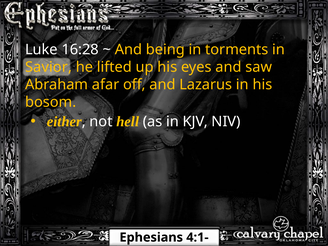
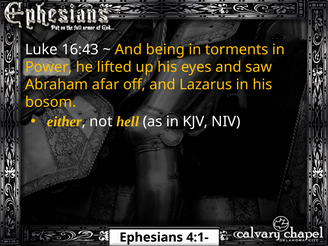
16:28: 16:28 -> 16:43
Savior: Savior -> Power
